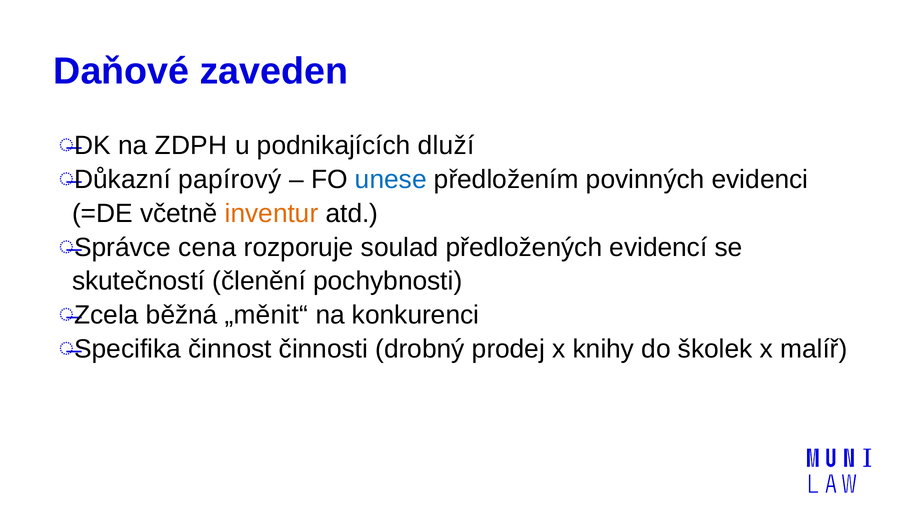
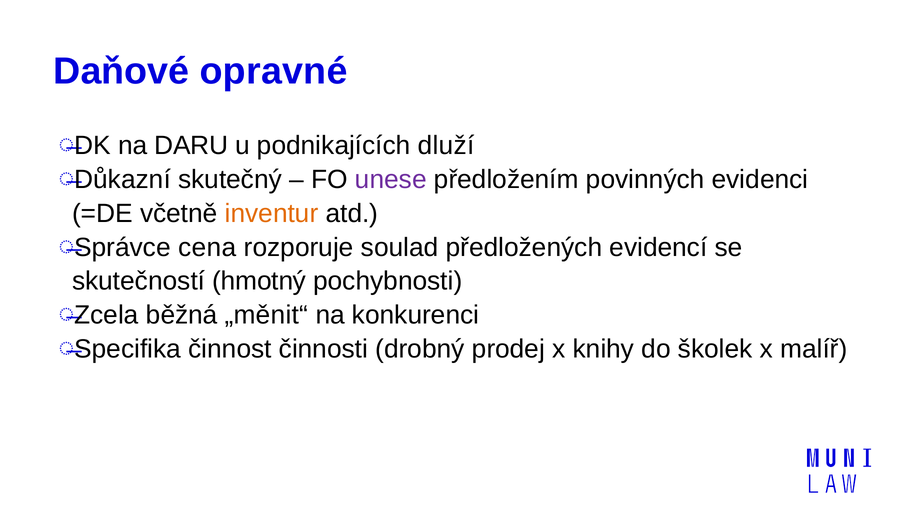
zaveden: zaveden -> opravné
ZDPH: ZDPH -> DARU
papírový: papírový -> skutečný
unese colour: blue -> purple
členění: členění -> hmotný
